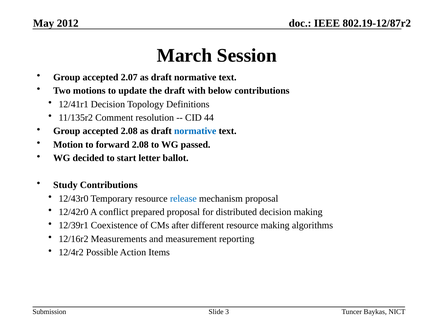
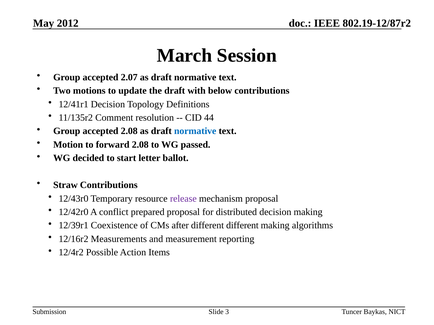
Study: Study -> Straw
release colour: blue -> purple
different resource: resource -> different
